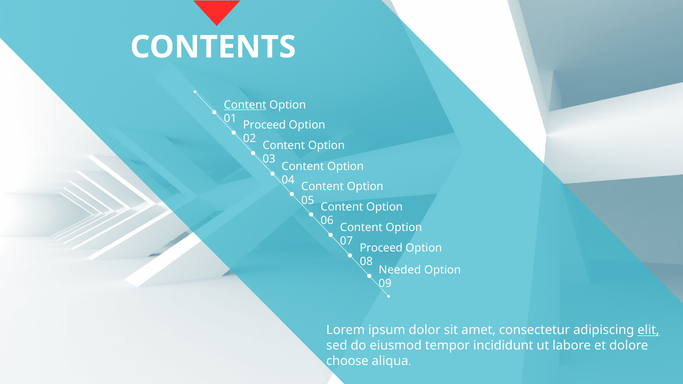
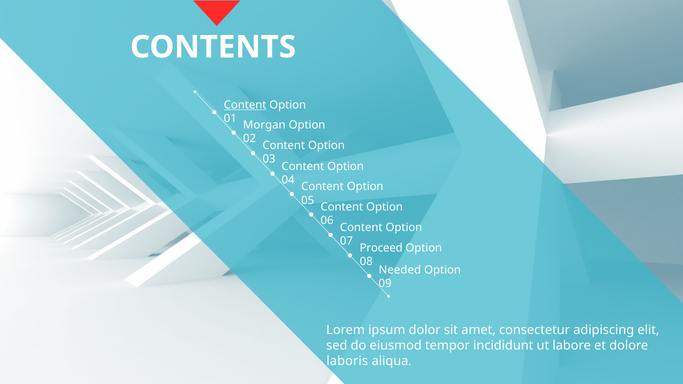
Proceed at (264, 125): Proceed -> Morgan
elit underline: present -> none
choose: choose -> laboris
